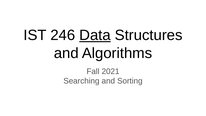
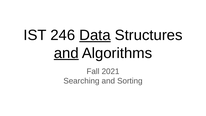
and at (66, 53) underline: none -> present
